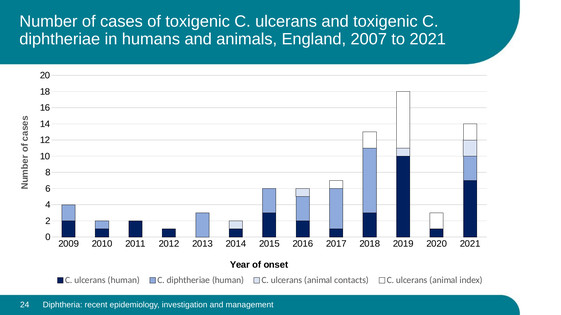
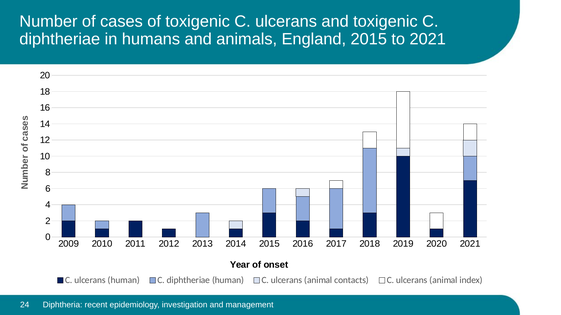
England 2007: 2007 -> 2015
